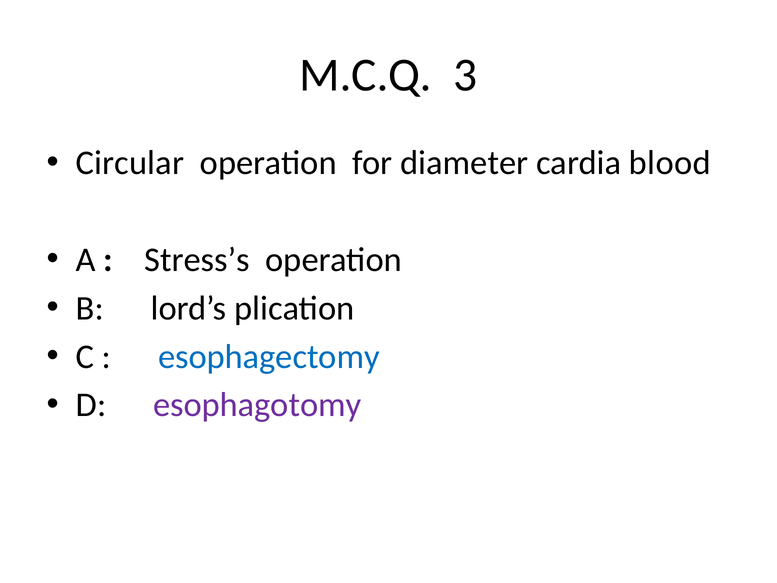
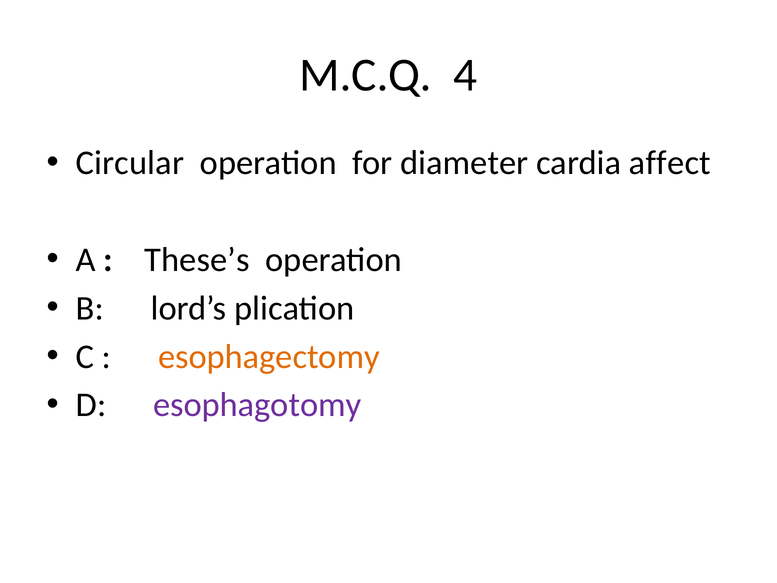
3: 3 -> 4
blood: blood -> affect
Stress’s: Stress’s -> These’s
esophagectomy colour: blue -> orange
